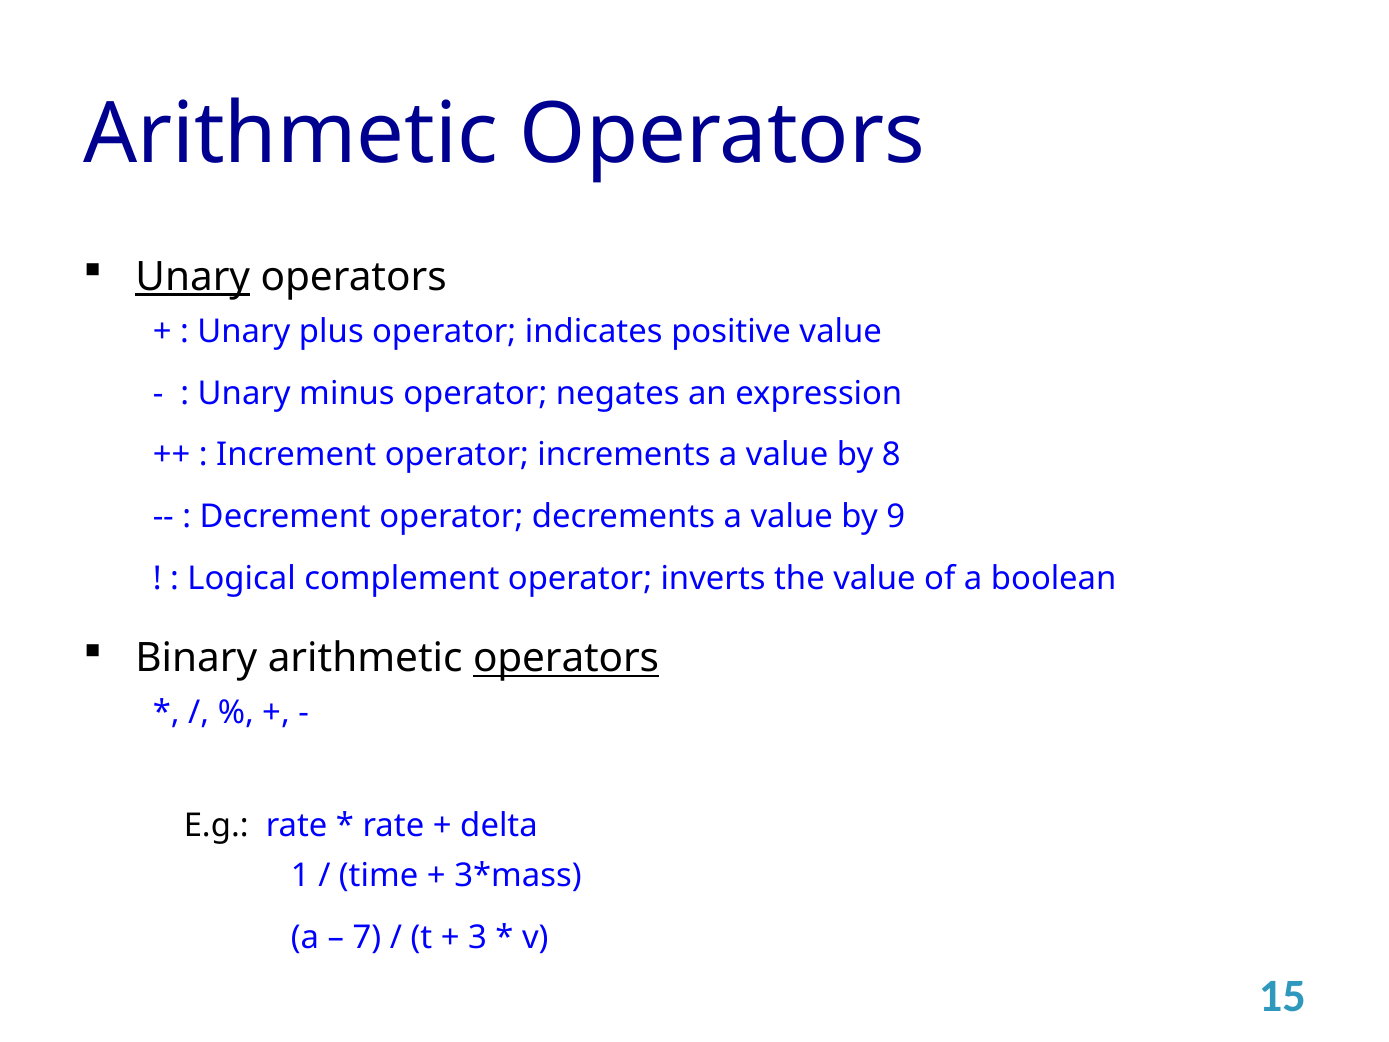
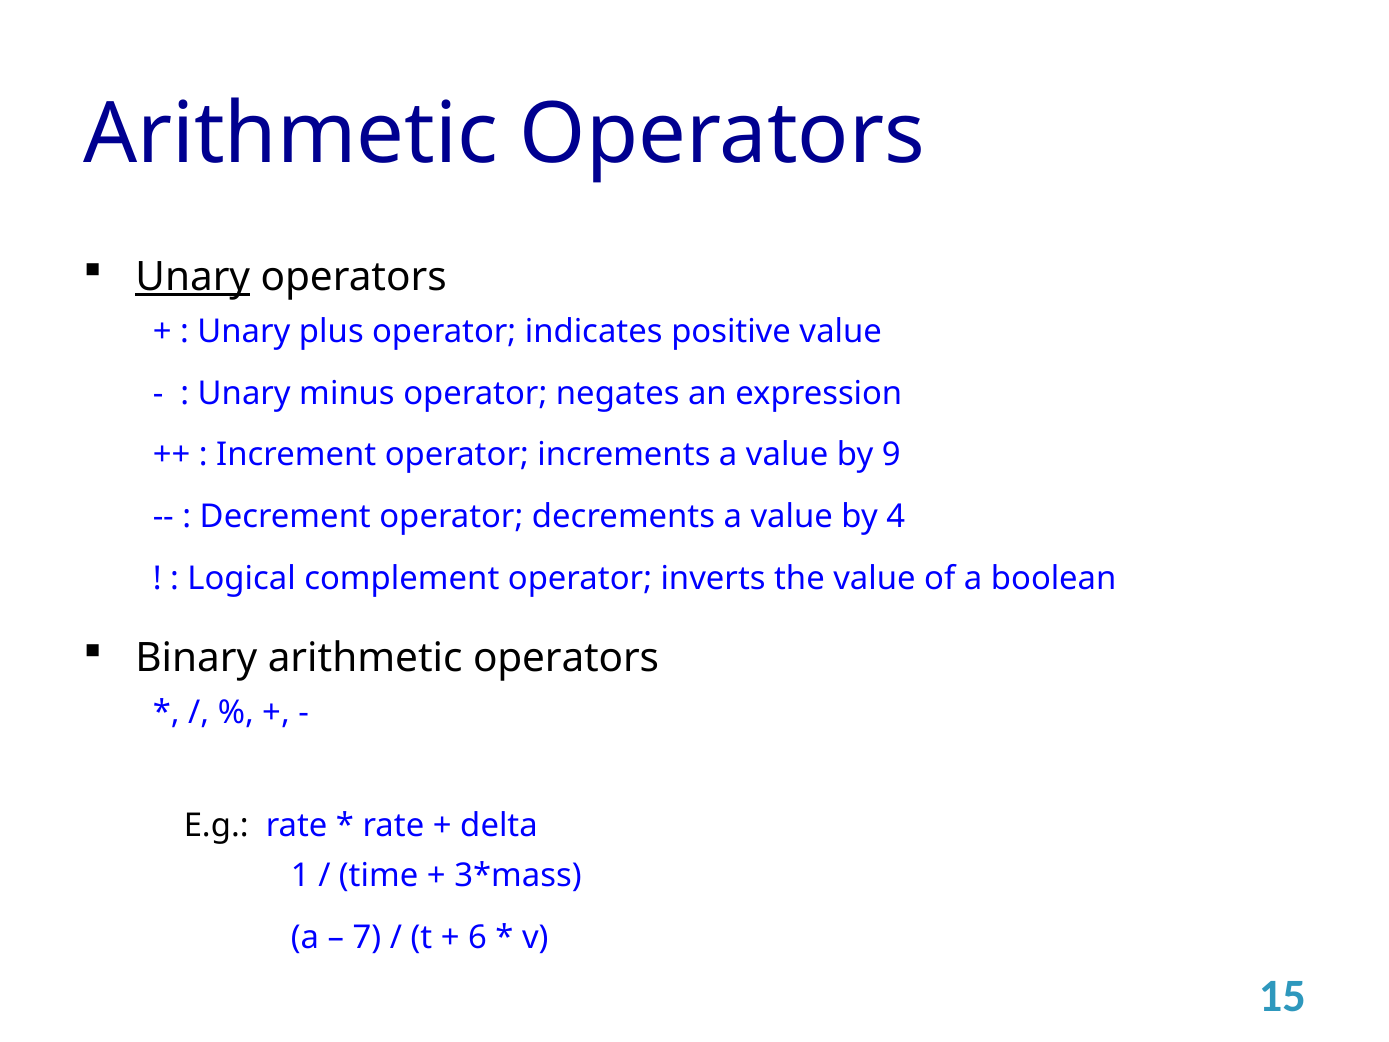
8: 8 -> 9
9: 9 -> 4
operators at (566, 658) underline: present -> none
3: 3 -> 6
